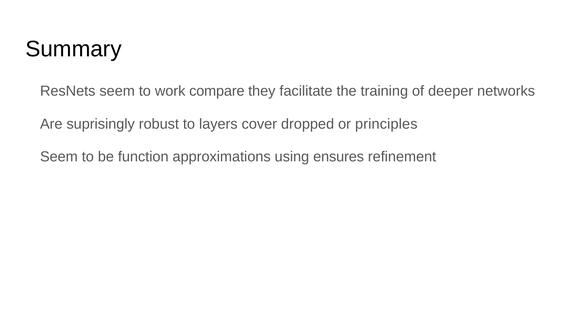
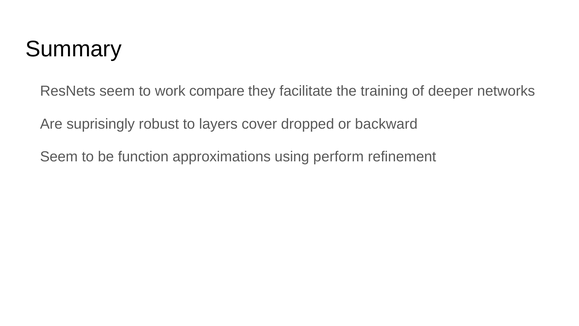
principles: principles -> backward
ensures: ensures -> perform
